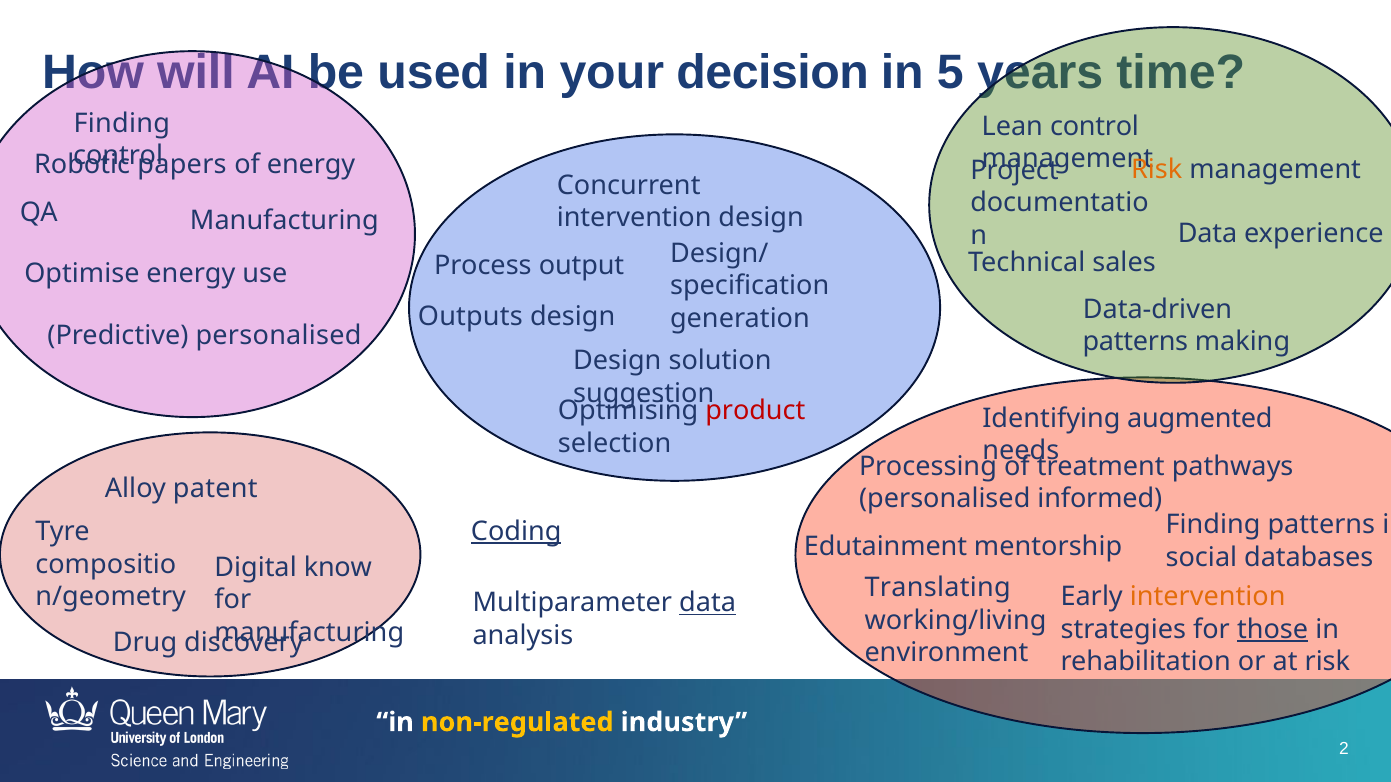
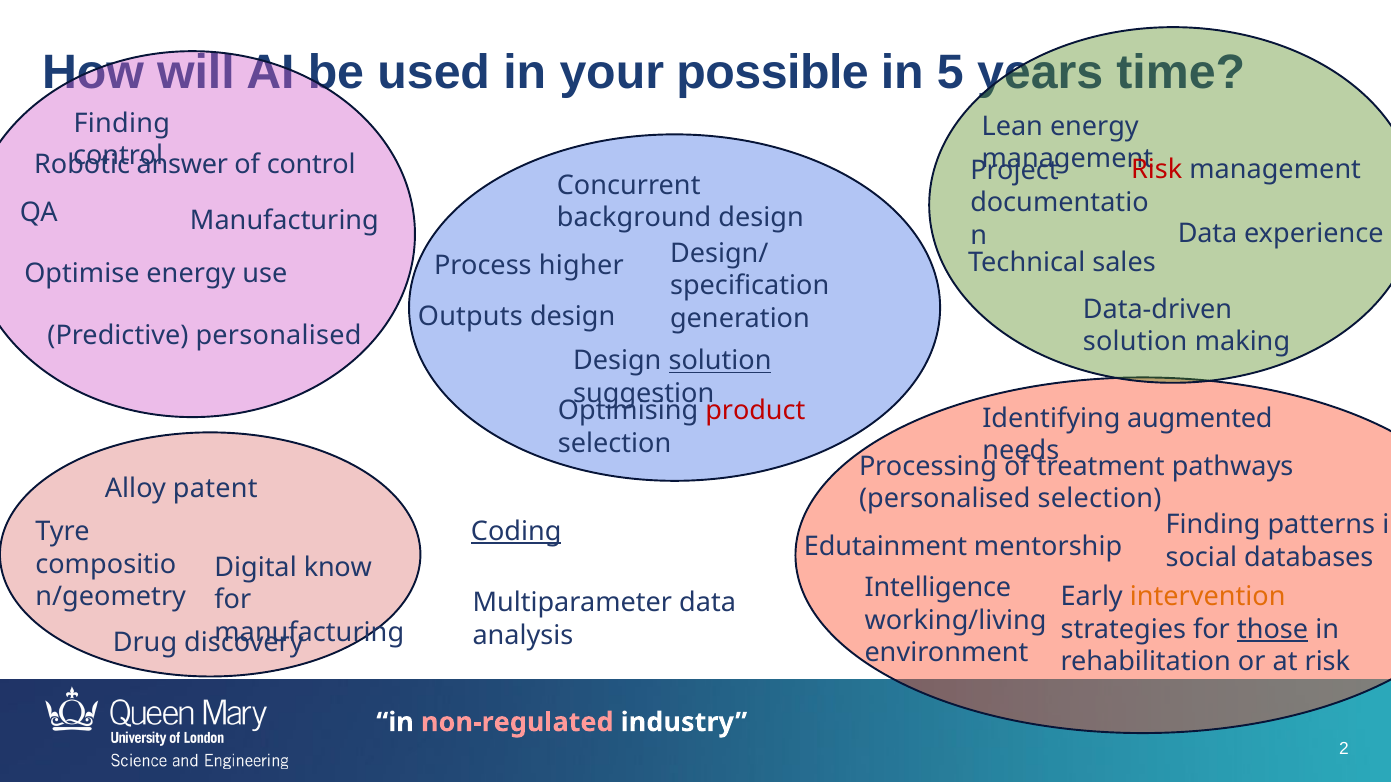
decision: decision -> possible
Lean control: control -> energy
papers: papers -> answer
of energy: energy -> control
Risk at (1157, 170) colour: orange -> red
intervention at (634, 218): intervention -> background
output: output -> higher
patterns at (1135, 342): patterns -> solution
solution at (720, 361) underline: none -> present
personalised informed: informed -> selection
Translating: Translating -> Intelligence
data at (708, 603) underline: present -> none
non-regulated colour: yellow -> pink
